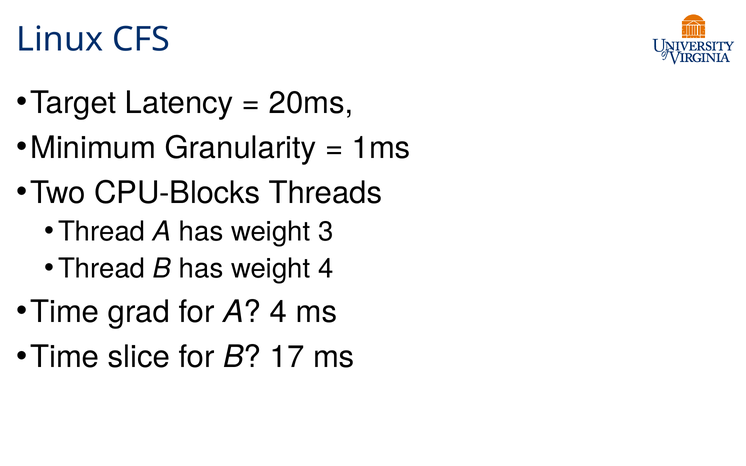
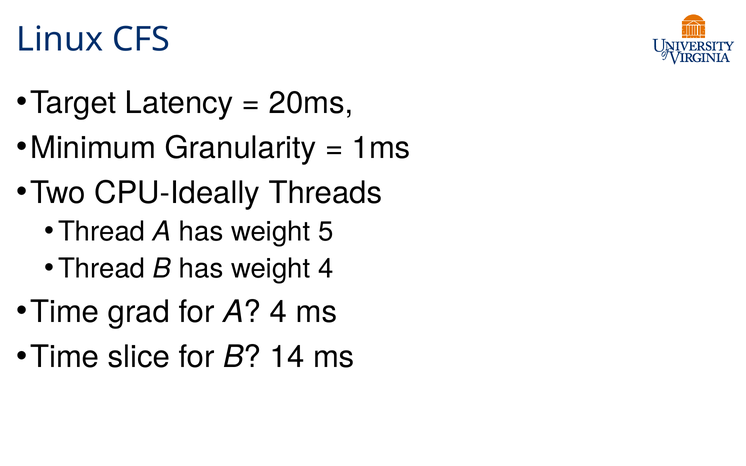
CPU-Blocks: CPU-Blocks -> CPU-Ideally
3: 3 -> 5
17: 17 -> 14
